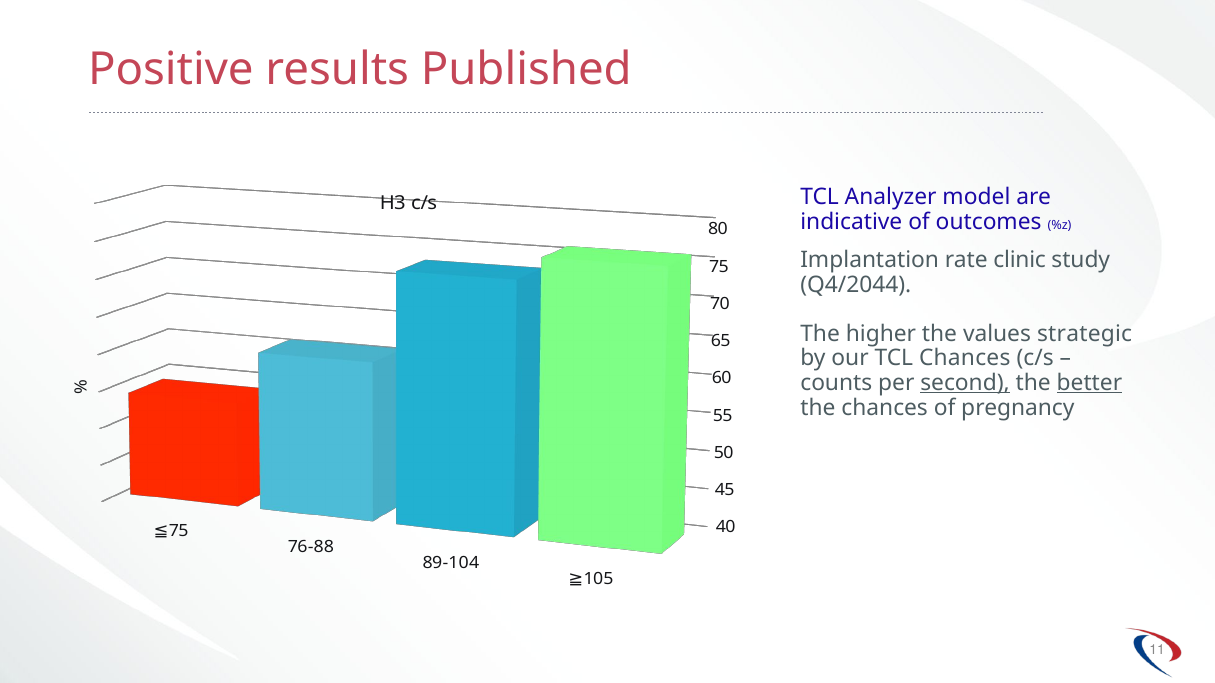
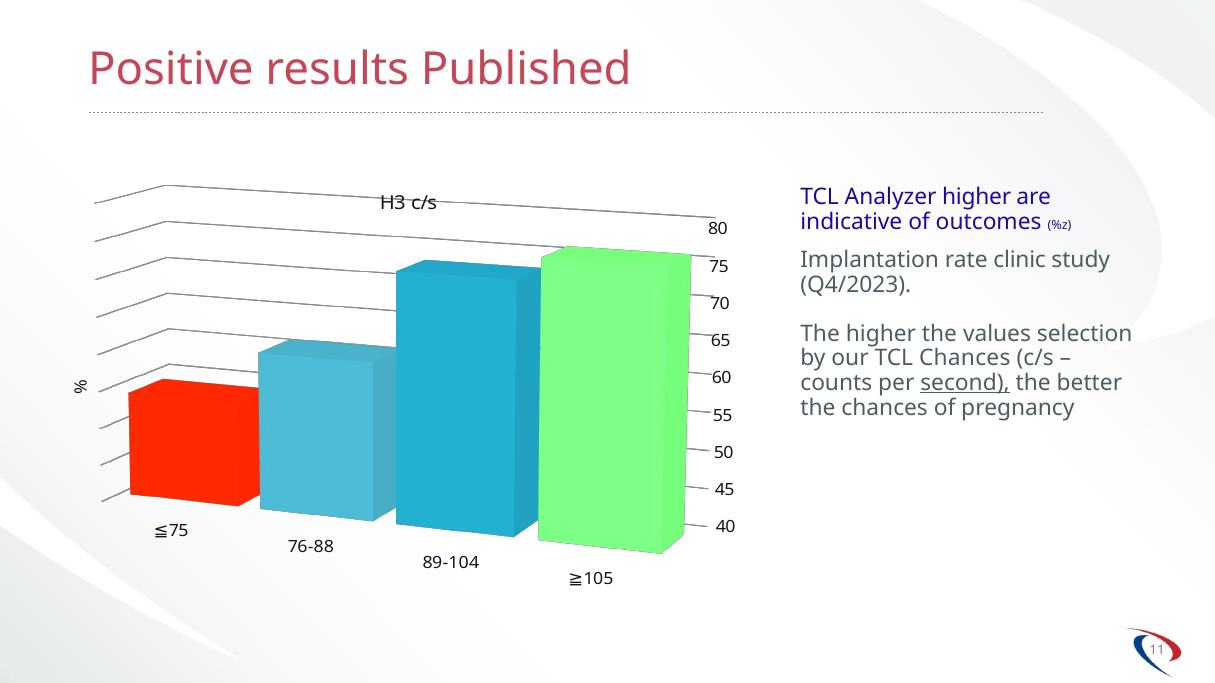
Analyzer model: model -> higher
Q4/2044: Q4/2044 -> Q4/2023
strategic: strategic -> selection
better underline: present -> none
